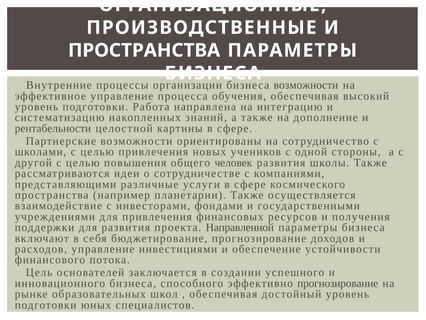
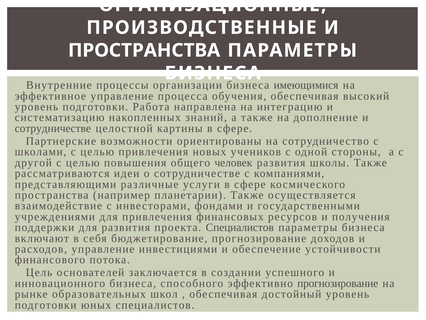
возможности at (306, 85): возможности -> имеющимися
рентабельности at (53, 128): рентабельности -> сотрудничестве
проекта Направленной: Направленной -> Специалистов
